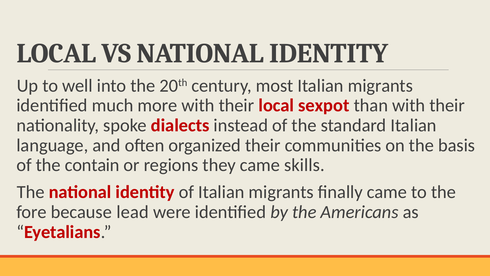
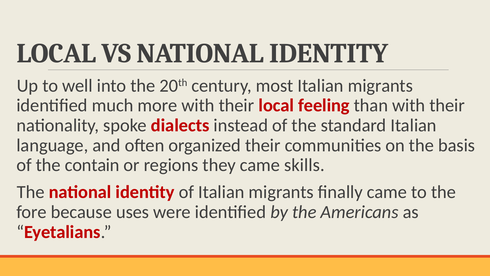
sexpot: sexpot -> feeling
lead: lead -> uses
